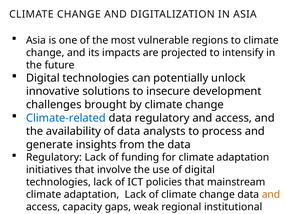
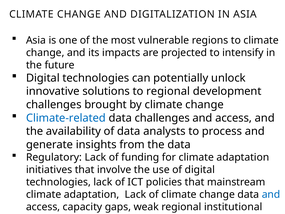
to insecure: insecure -> regional
data regulatory: regulatory -> challenges
and at (271, 194) colour: orange -> blue
